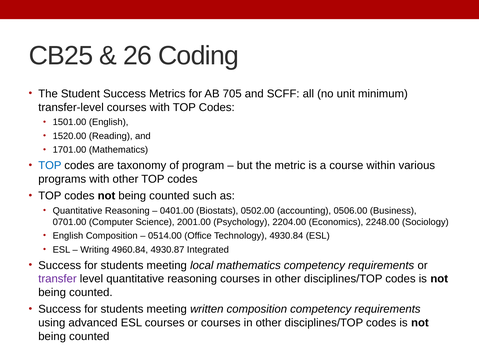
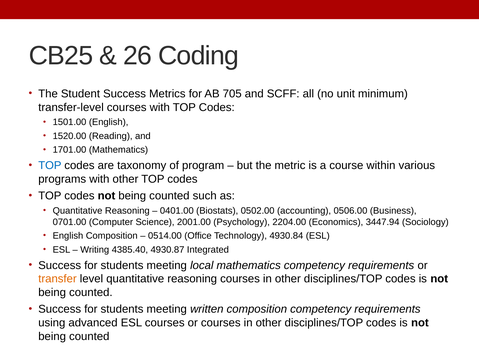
2248.00: 2248.00 -> 3447.94
4960.84: 4960.84 -> 4385.40
transfer colour: purple -> orange
